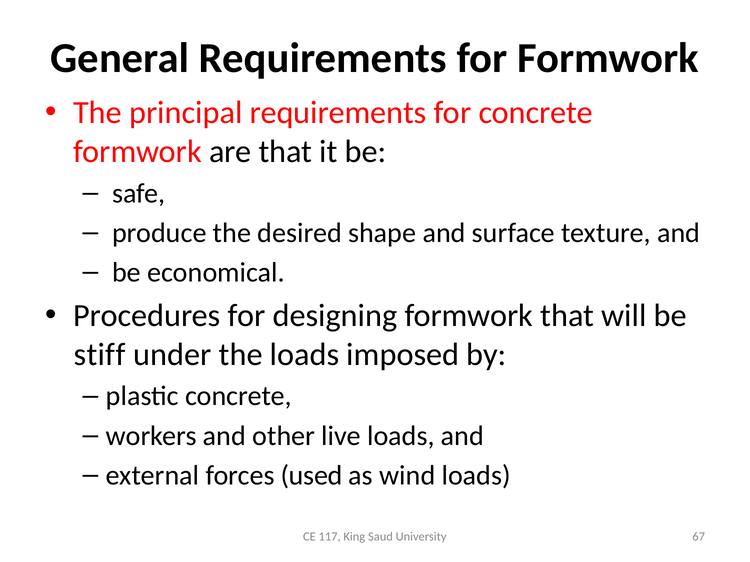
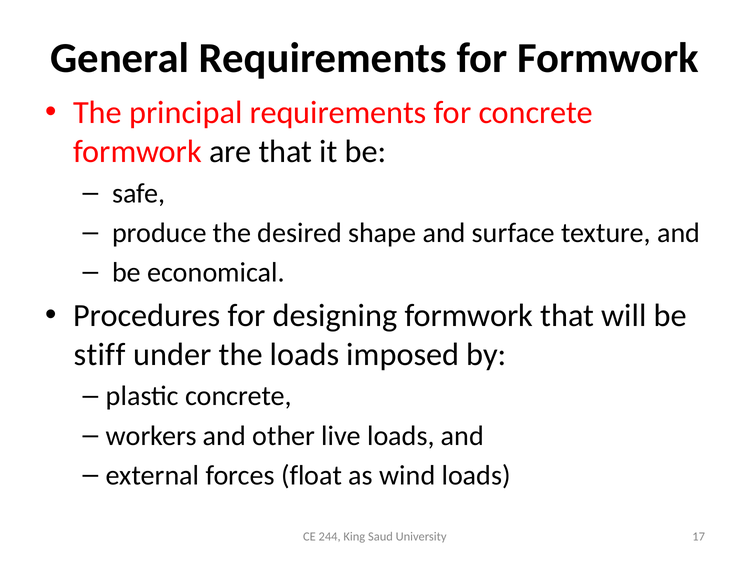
used: used -> float
117: 117 -> 244
67: 67 -> 17
